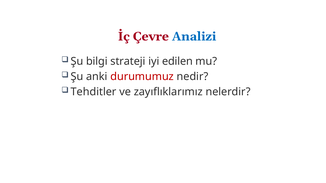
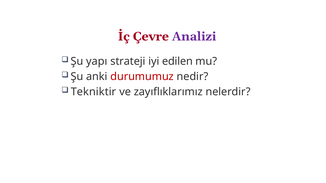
Analizi colour: blue -> purple
bilgi: bilgi -> yapı
Tehditler: Tehditler -> Tekniktir
